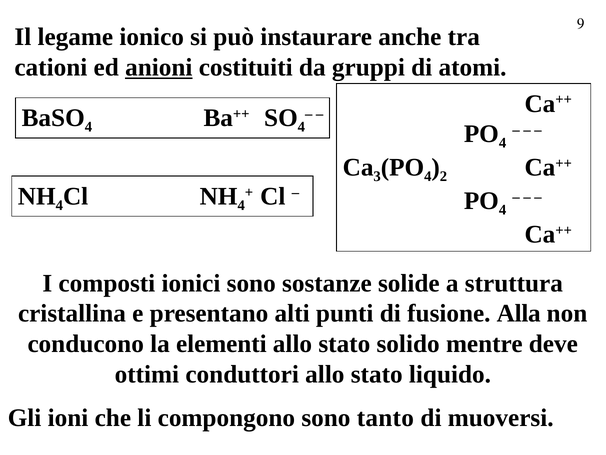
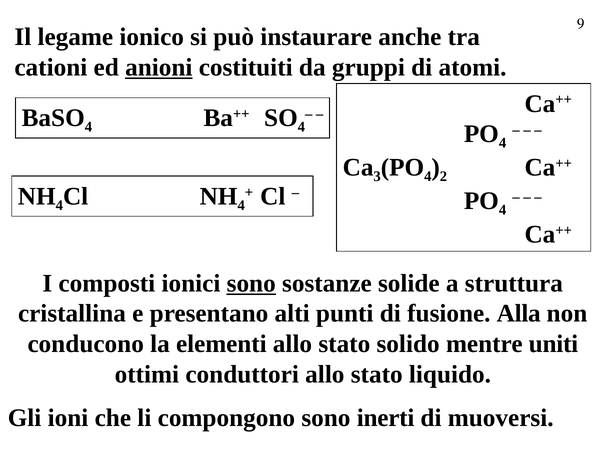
sono at (251, 283) underline: none -> present
deve: deve -> uniti
tanto: tanto -> inerti
